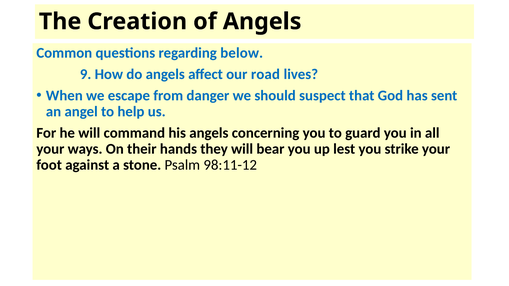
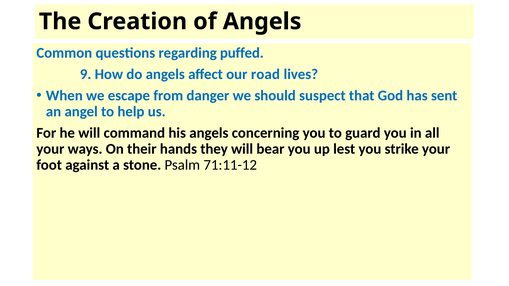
below: below -> puffed
98:11-12: 98:11-12 -> 71:11-12
